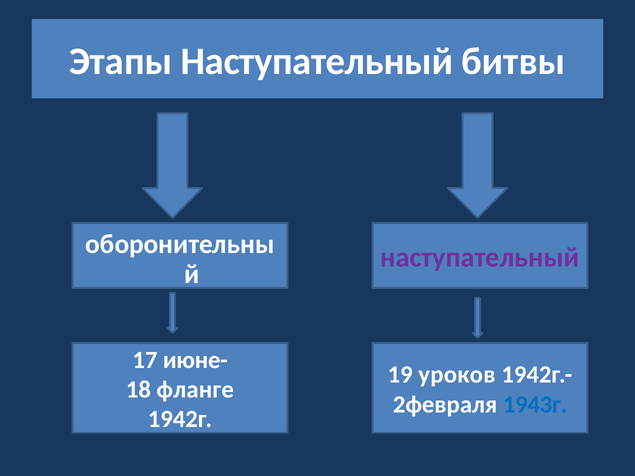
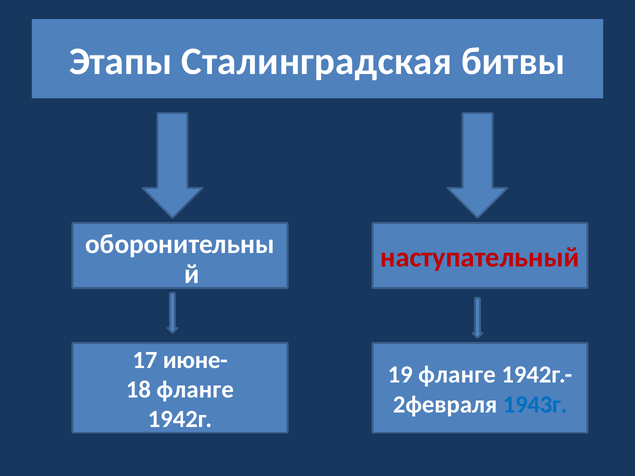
Этапы Наступательный: Наступательный -> Сталинградская
наступательный at (480, 258) colour: purple -> red
19 уроков: уроков -> фланге
